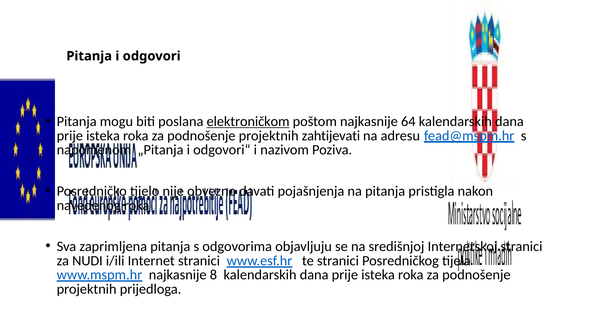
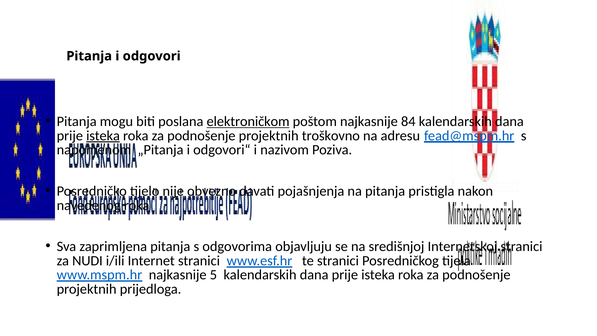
64: 64 -> 84
isteka at (103, 136) underline: none -> present
zahtijevati: zahtijevati -> troškovno
8: 8 -> 5
